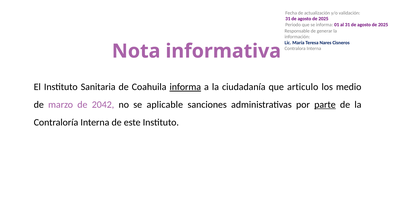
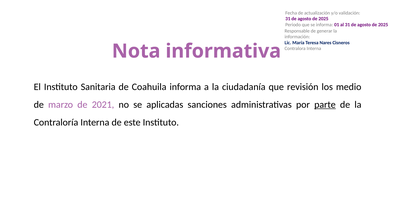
informa at (185, 87) underline: present -> none
articulo: articulo -> revisión
2042: 2042 -> 2021
aplicable: aplicable -> aplicadas
